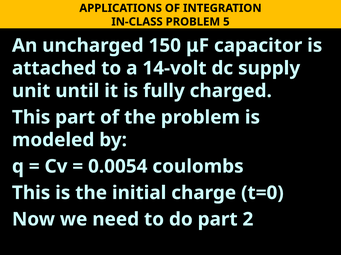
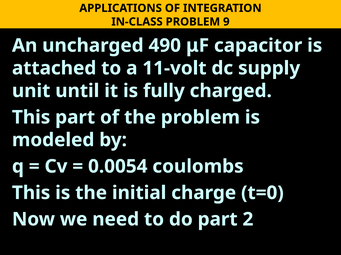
5: 5 -> 9
150: 150 -> 490
14-volt: 14-volt -> 11-volt
